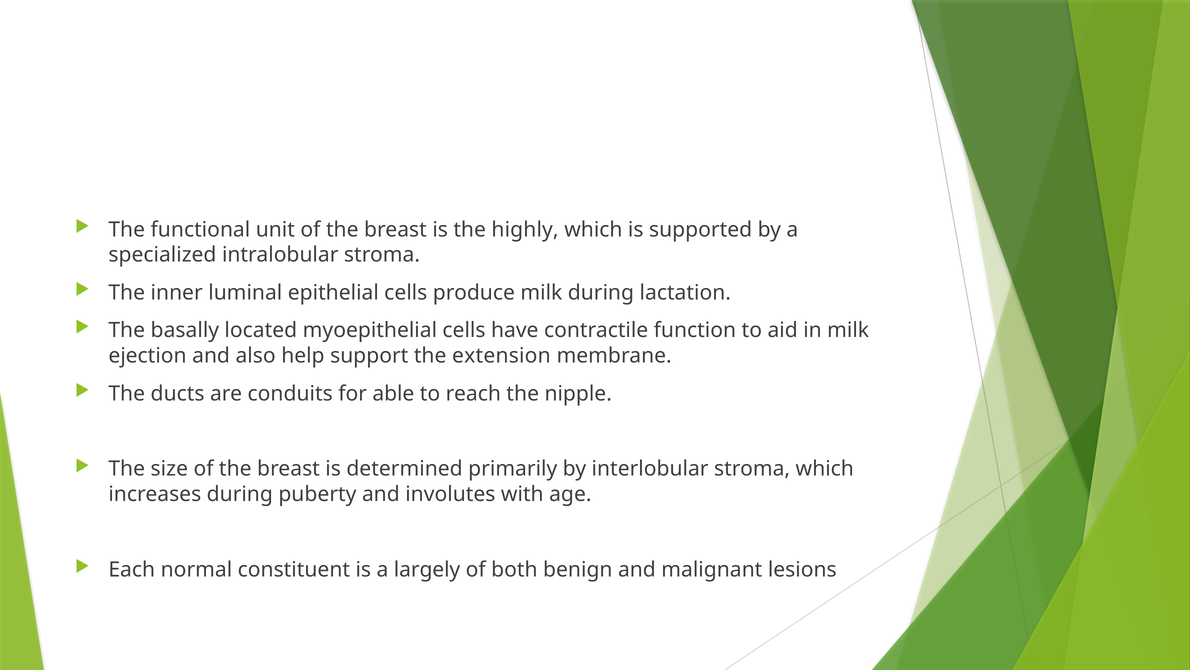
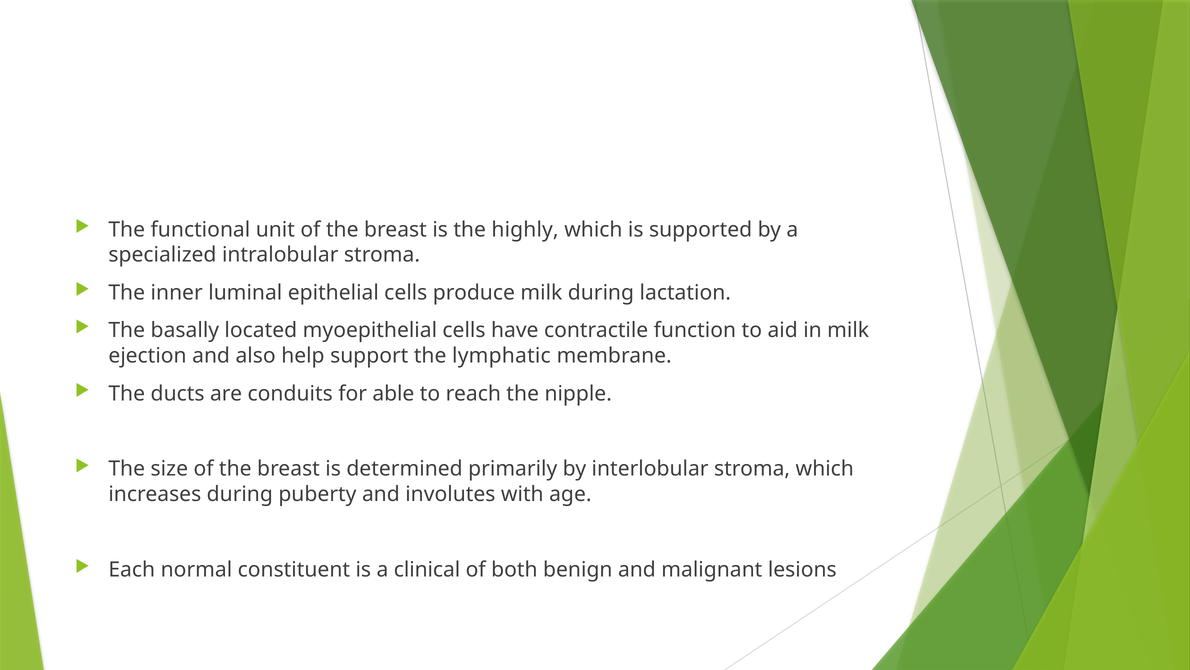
extension: extension -> lymphatic
largely: largely -> clinical
